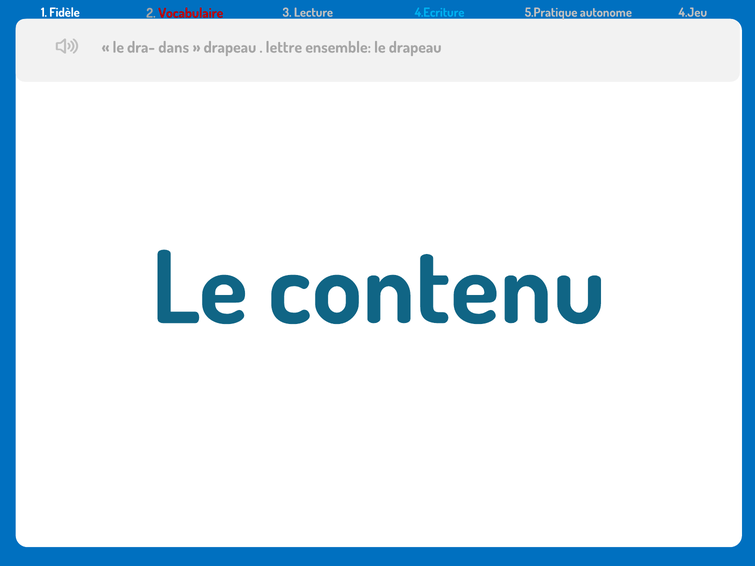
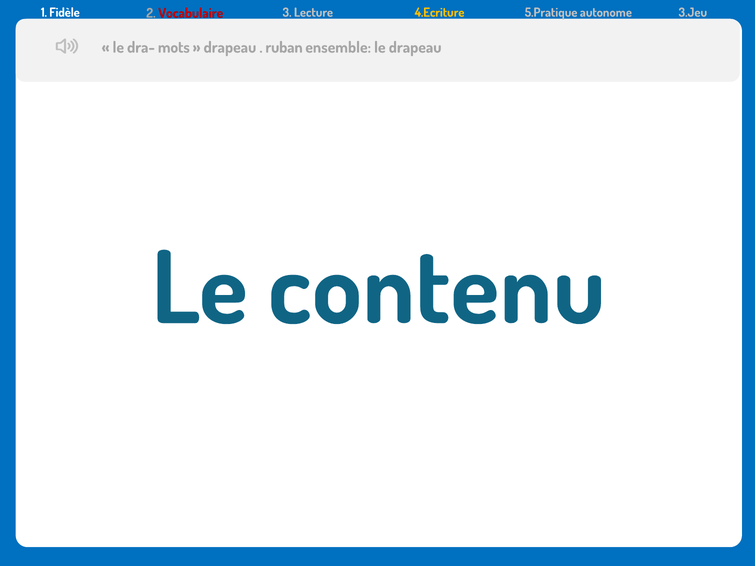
4.Ecriture colour: light blue -> yellow
4.Jeu: 4.Jeu -> 3.Jeu
dans: dans -> mots
lettre: lettre -> ruban
